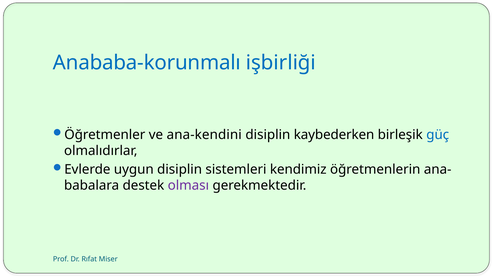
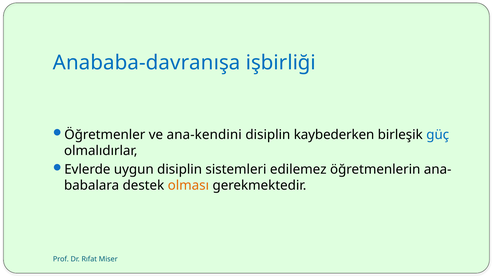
Anababa-korunmalı: Anababa-korunmalı -> Anababa-davranışa
kendimiz: kendimiz -> edilemez
olması colour: purple -> orange
